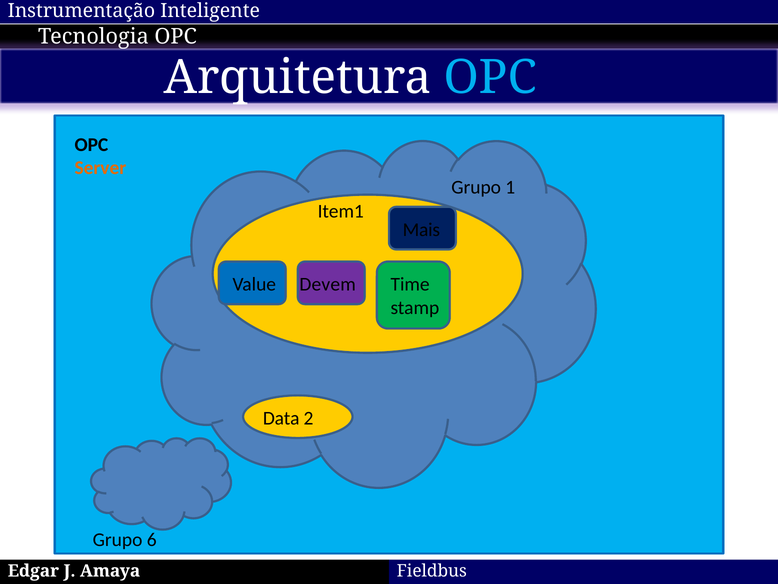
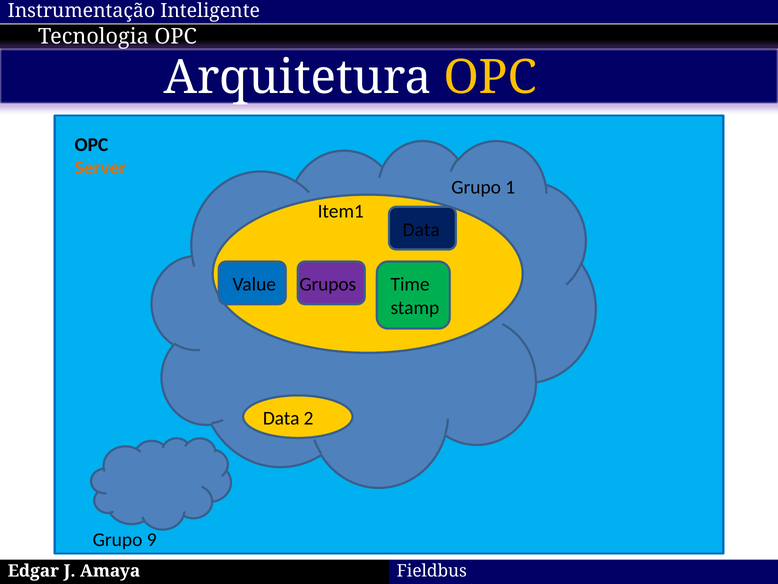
OPC at (490, 77) colour: light blue -> yellow
Mais at (421, 230): Mais -> Data
Devem: Devem -> Grupos
6: 6 -> 9
